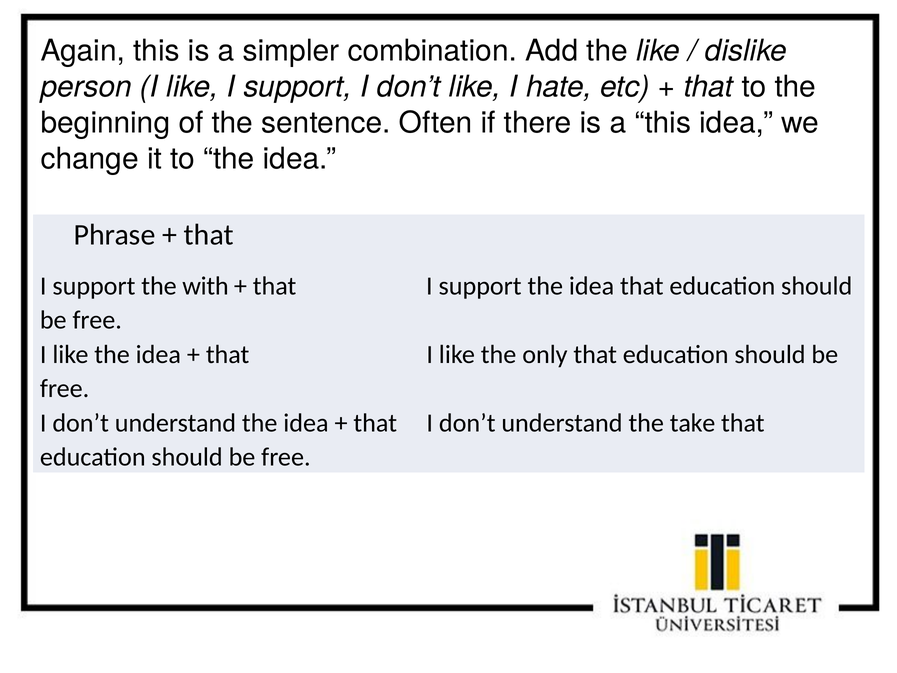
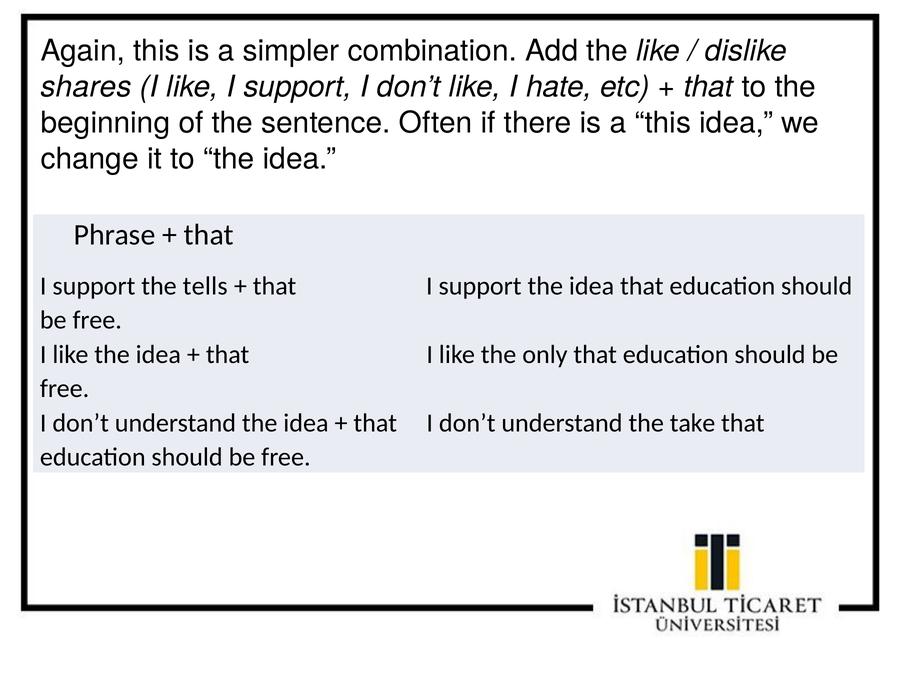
person: person -> shares
with: with -> tells
